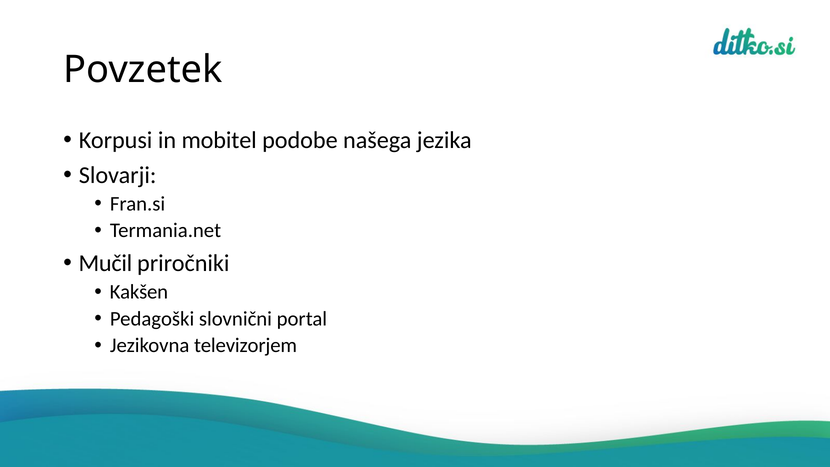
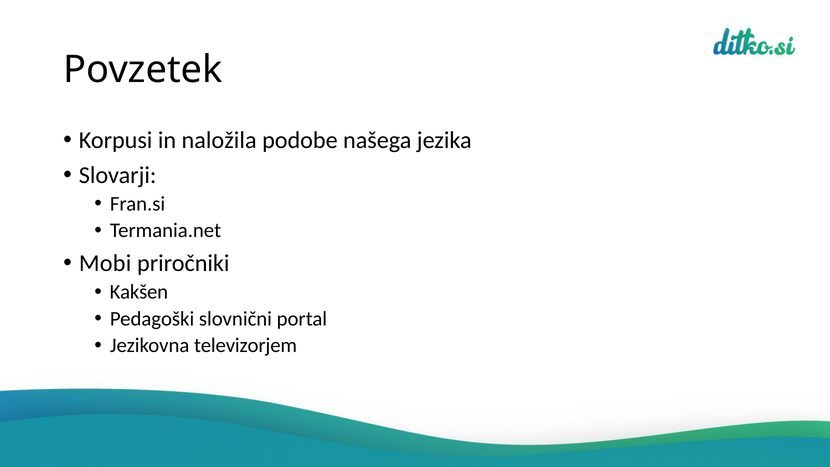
mobitel: mobitel -> naložila
Mučil: Mučil -> Mobi
